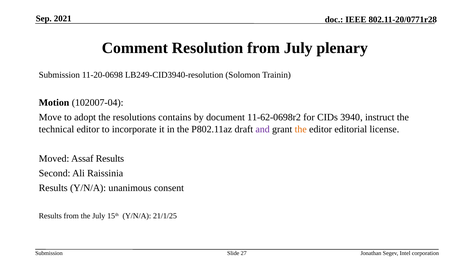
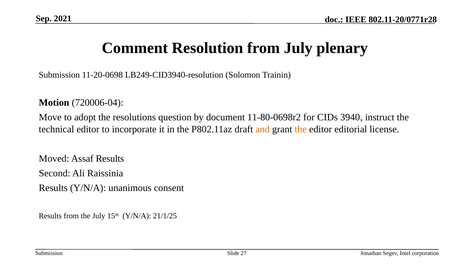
102007-04: 102007-04 -> 720006-04
contains: contains -> question
11-62-0698r2: 11-62-0698r2 -> 11-80-0698r2
and colour: purple -> orange
